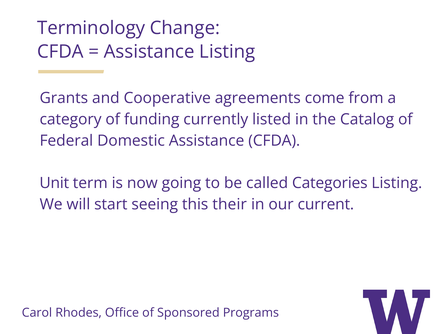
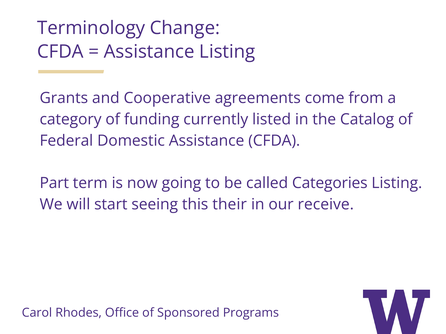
Unit: Unit -> Part
current: current -> receive
